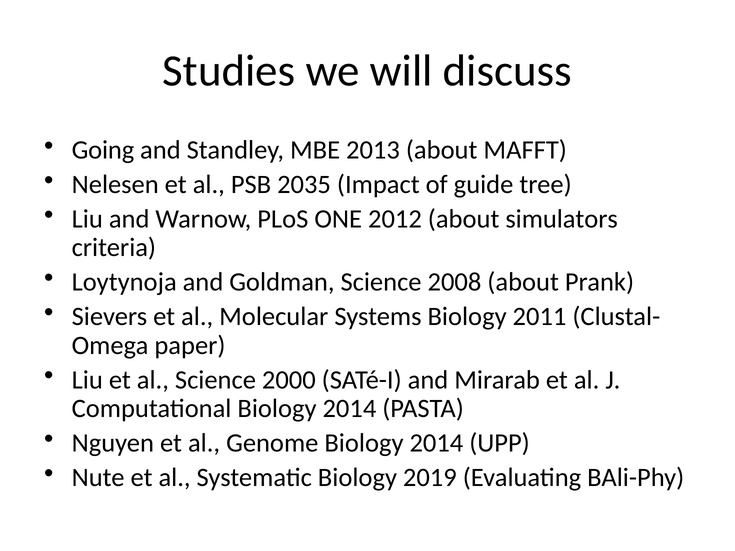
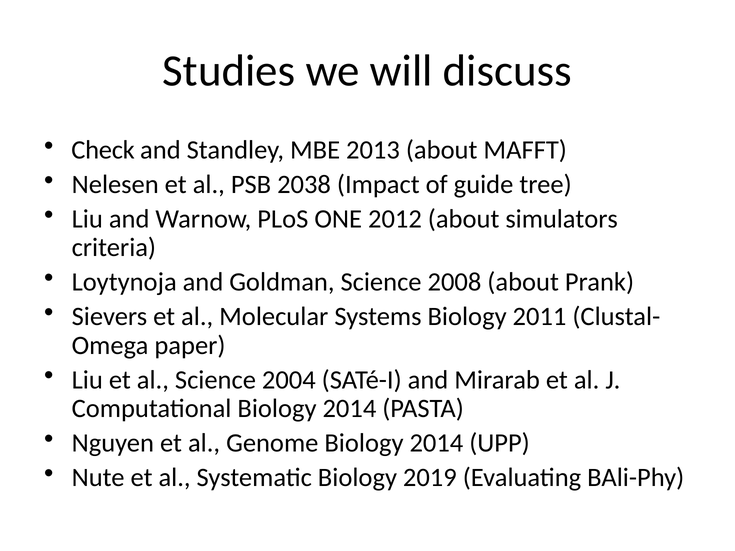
Going: Going -> Check
2035: 2035 -> 2038
2000: 2000 -> 2004
